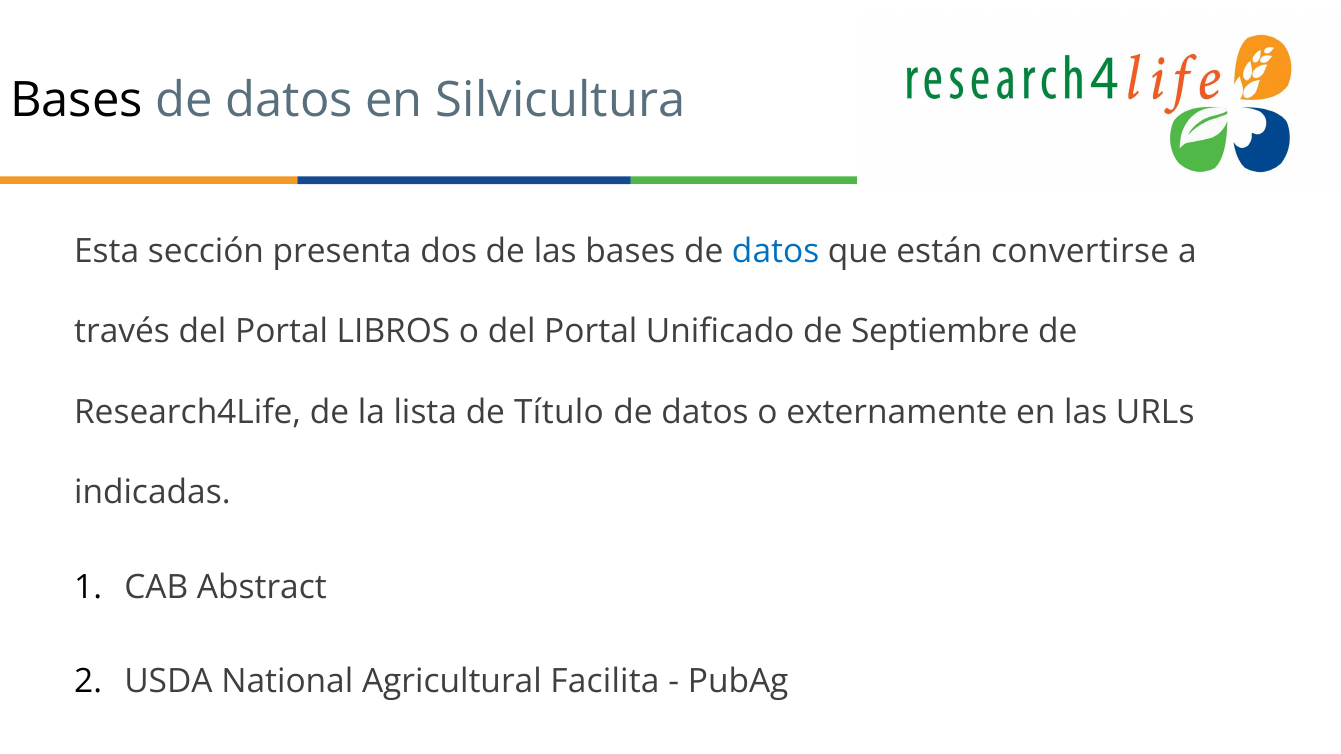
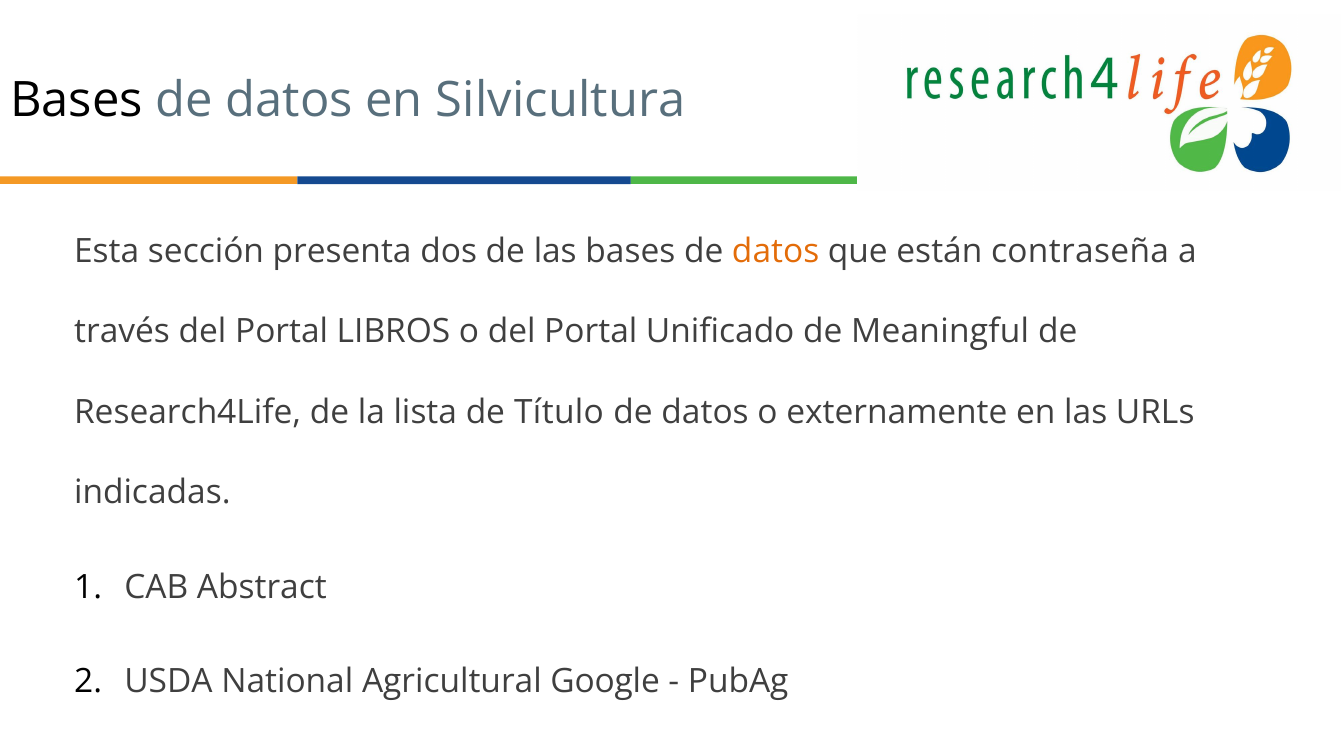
datos at (776, 252) colour: blue -> orange
convertirse: convertirse -> contraseña
Septiembre: Septiembre -> Meaningful
Facilita: Facilita -> Google
